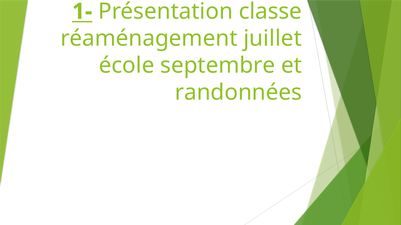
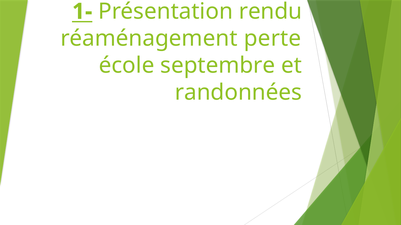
classe: classe -> rendu
juillet: juillet -> perte
